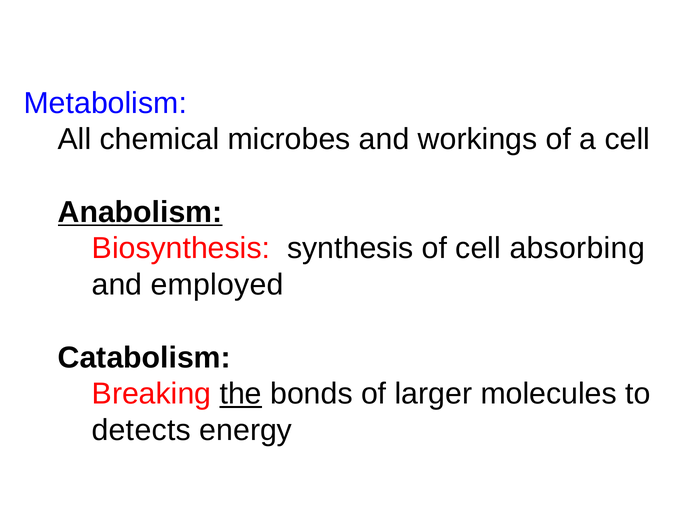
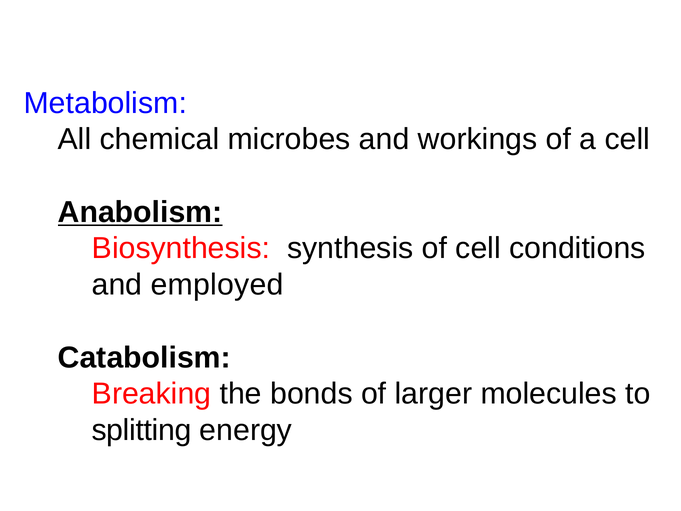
absorbing: absorbing -> conditions
the underline: present -> none
detects: detects -> splitting
